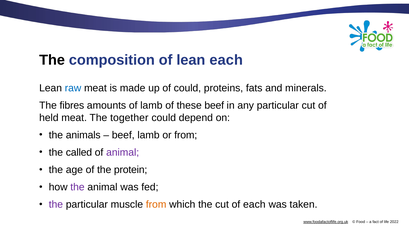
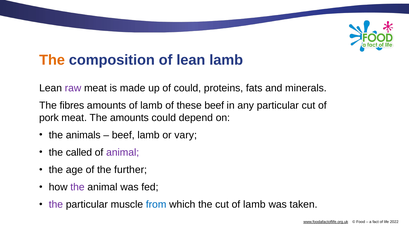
The at (52, 60) colour: black -> orange
lean each: each -> lamb
raw colour: blue -> purple
held: held -> pork
The together: together -> amounts
or from: from -> vary
protein: protein -> further
from at (156, 205) colour: orange -> blue
cut of each: each -> lamb
